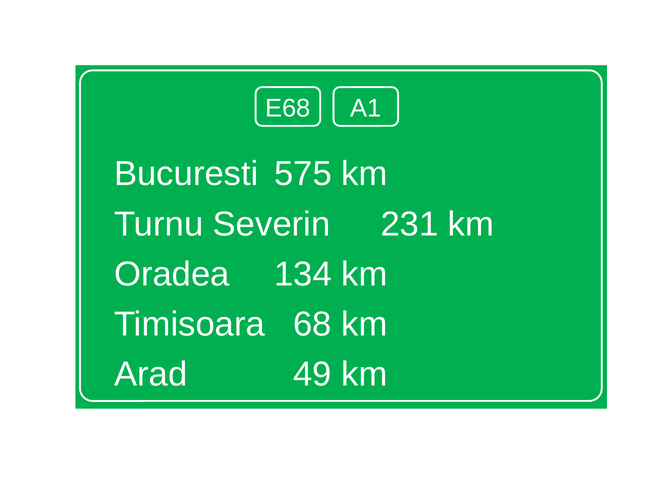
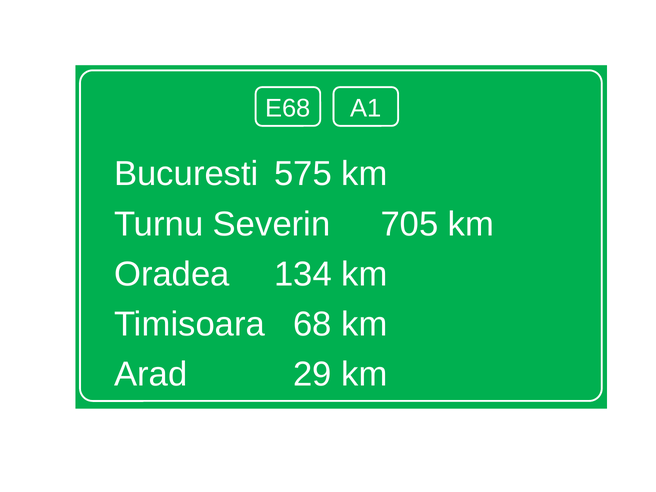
231: 231 -> 705
49: 49 -> 29
